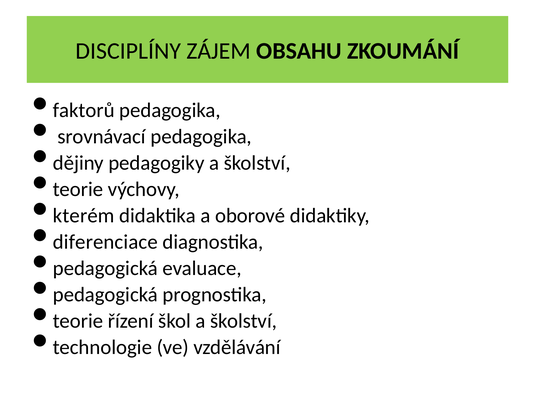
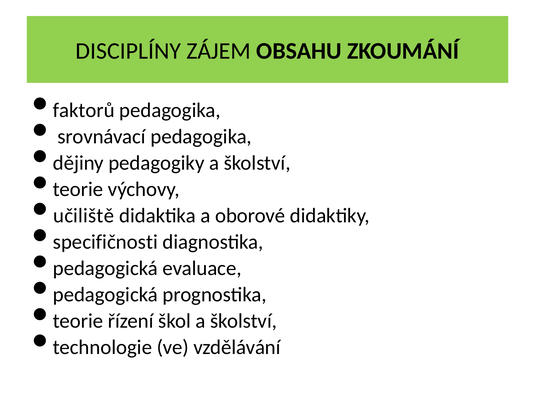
kterém: kterém -> učiliště
diferenciace: diferenciace -> specifičnosti
